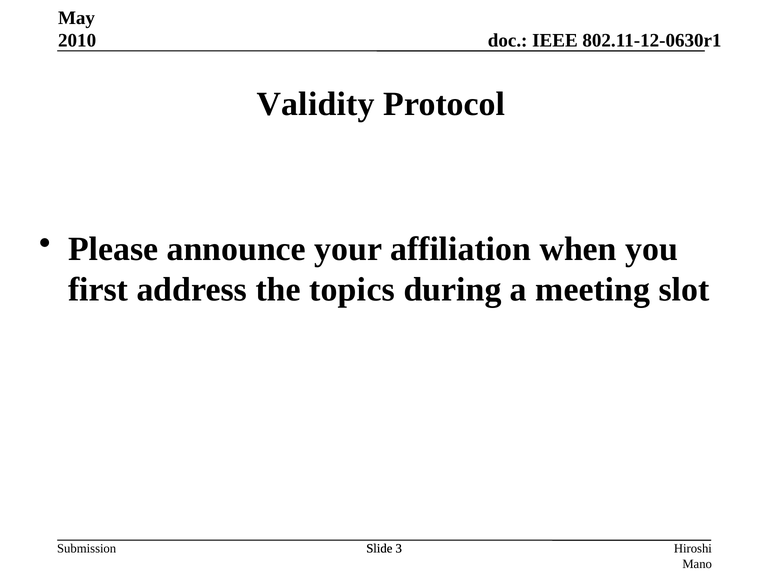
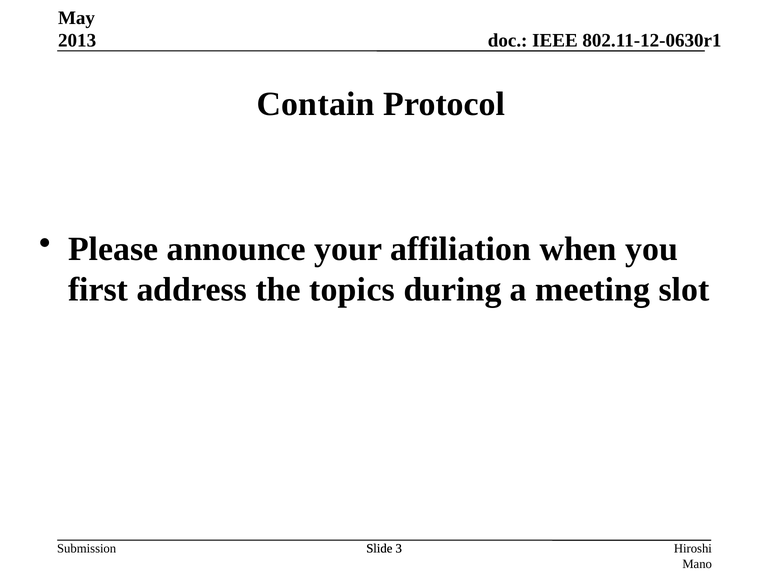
2010: 2010 -> 2013
Validity: Validity -> Contain
